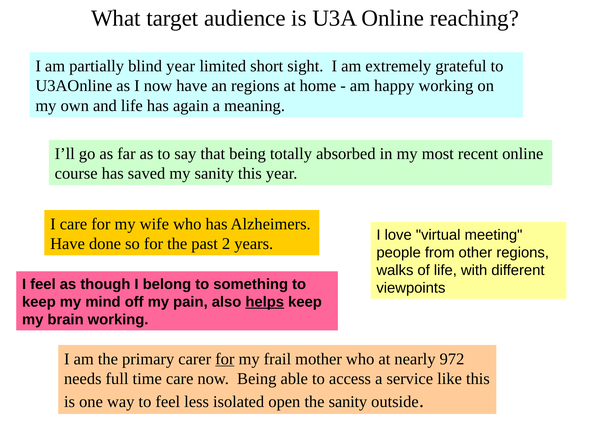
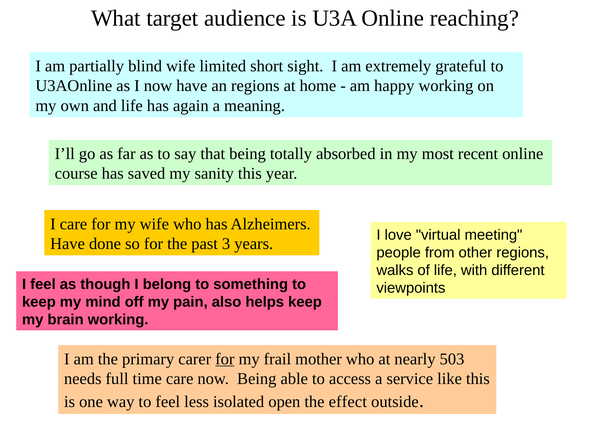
blind year: year -> wife
2: 2 -> 3
helps underline: present -> none
972: 972 -> 503
the sanity: sanity -> effect
